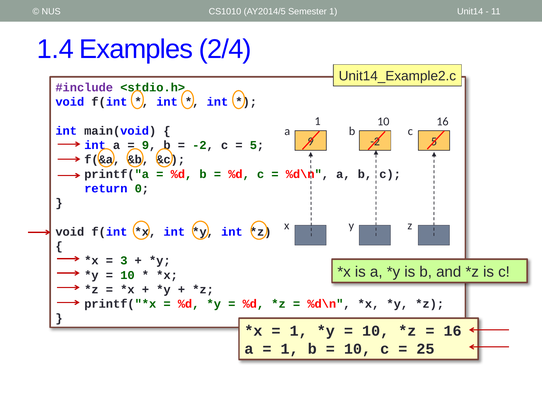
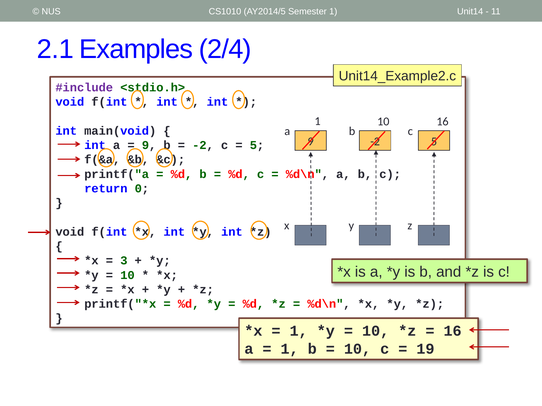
1.4: 1.4 -> 2.1
25: 25 -> 19
